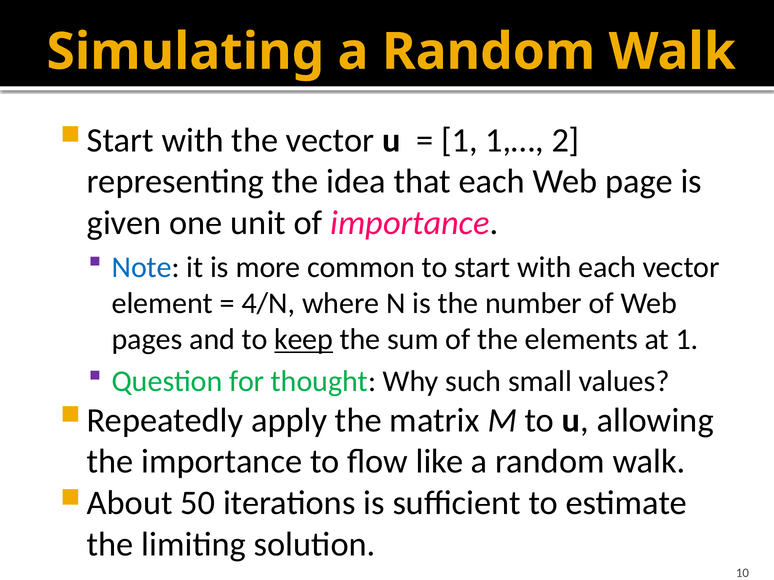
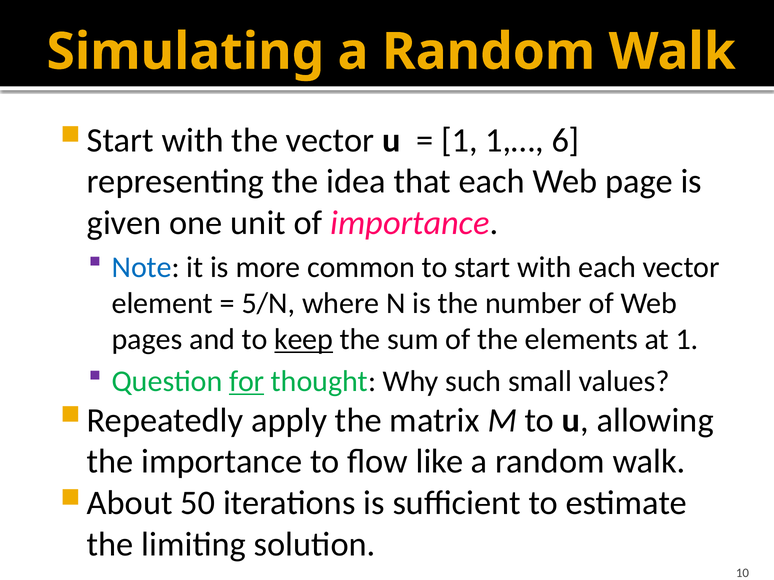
2: 2 -> 6
4/N: 4/N -> 5/N
for underline: none -> present
